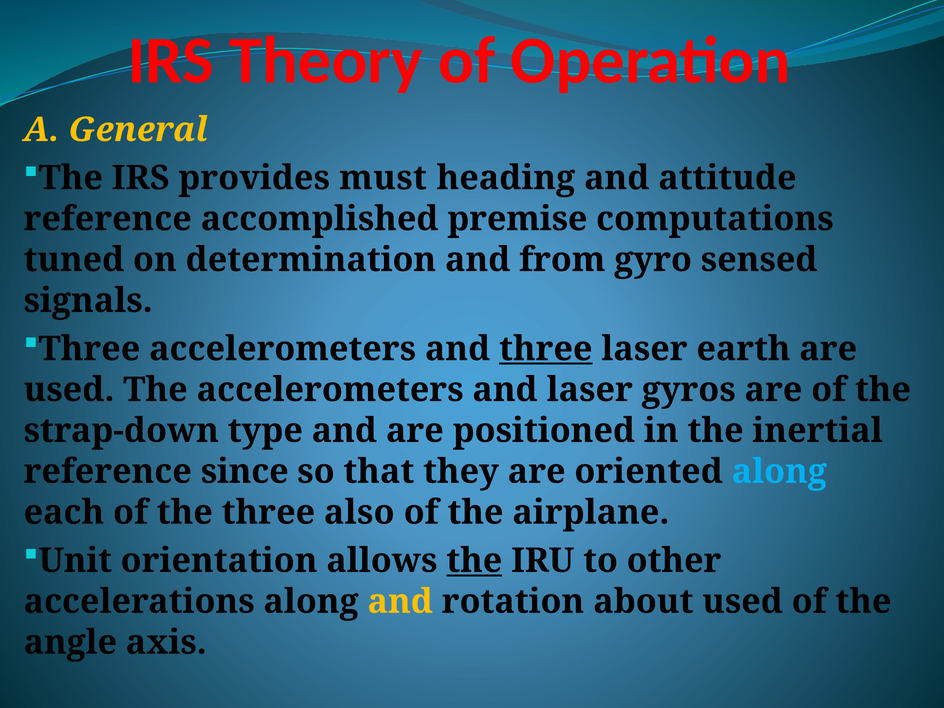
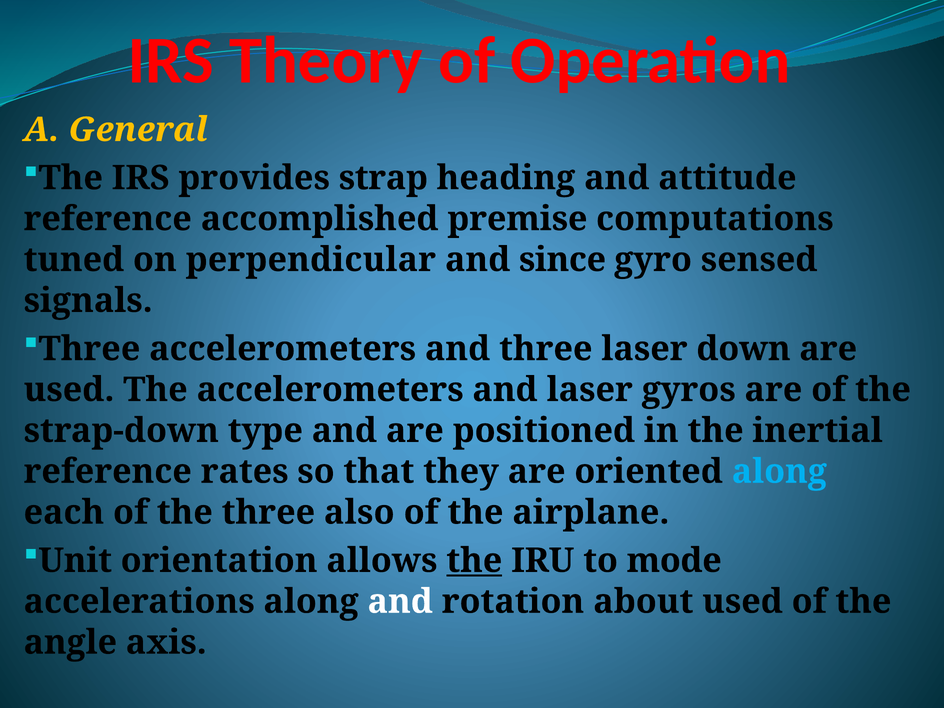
must: must -> strap
determination: determination -> perpendicular
from: from -> since
three at (546, 349) underline: present -> none
earth: earth -> down
since: since -> rates
other: other -> mode
and at (400, 602) colour: yellow -> white
